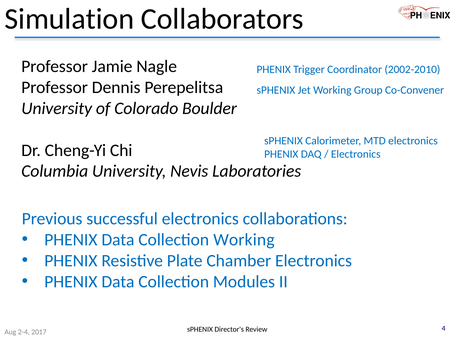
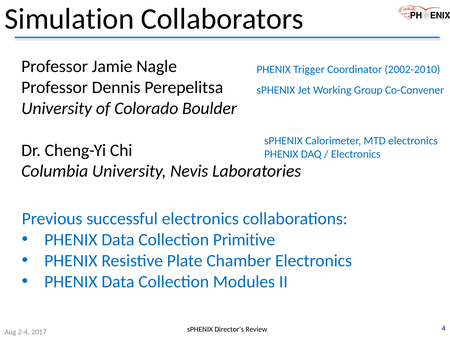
Collection Working: Working -> Primitive
